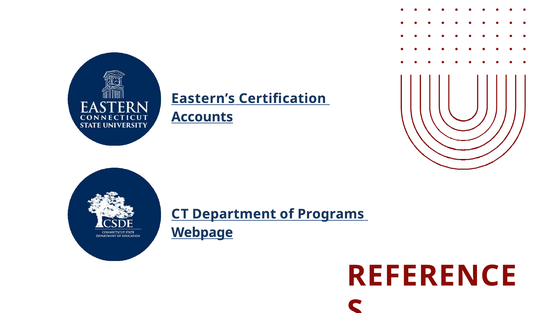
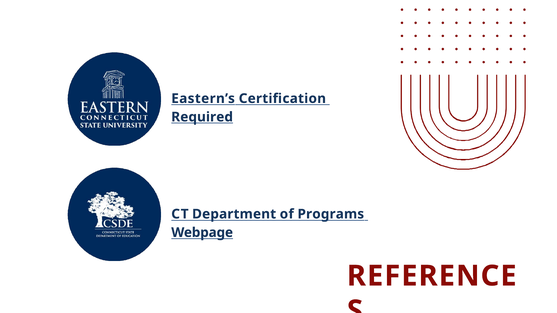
Accounts: Accounts -> Required
